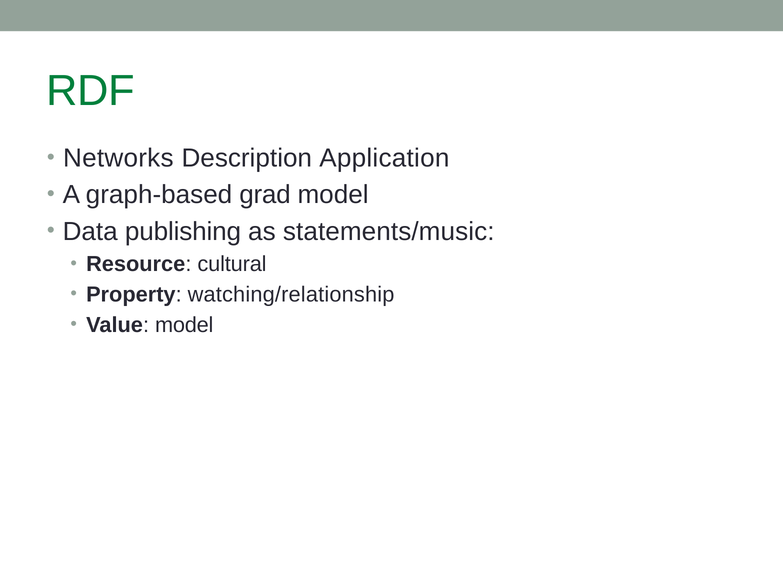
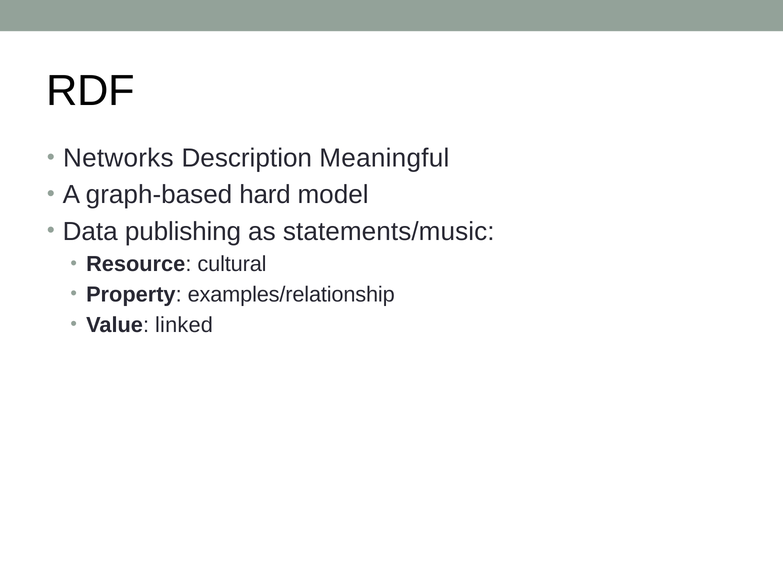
RDF colour: green -> black
Application: Application -> Meaningful
grad: grad -> hard
watching/relationship: watching/relationship -> examples/relationship
Value model: model -> linked
